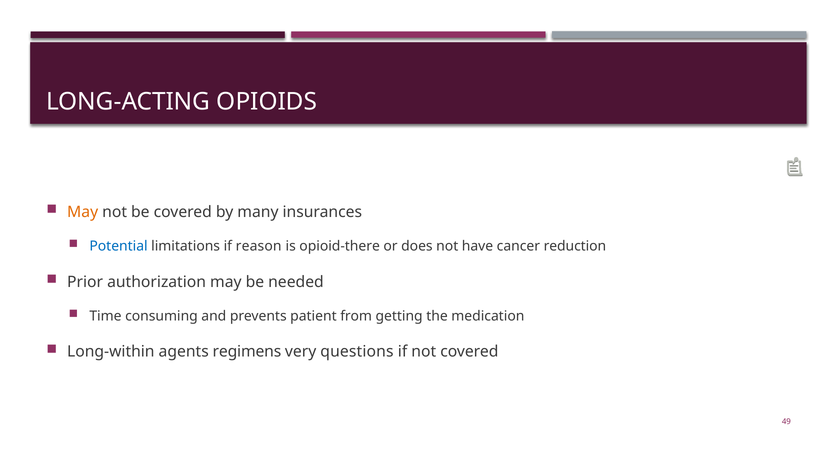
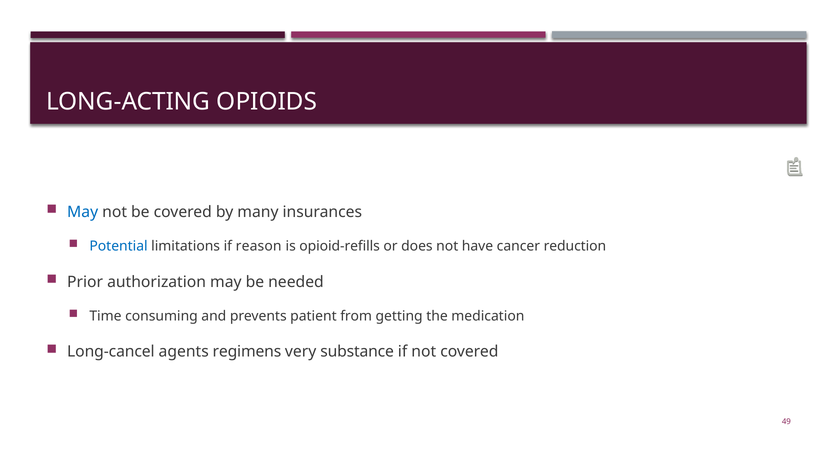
May at (83, 212) colour: orange -> blue
opioid-there: opioid-there -> opioid-refills
Long-within: Long-within -> Long-cancel
questions: questions -> substance
